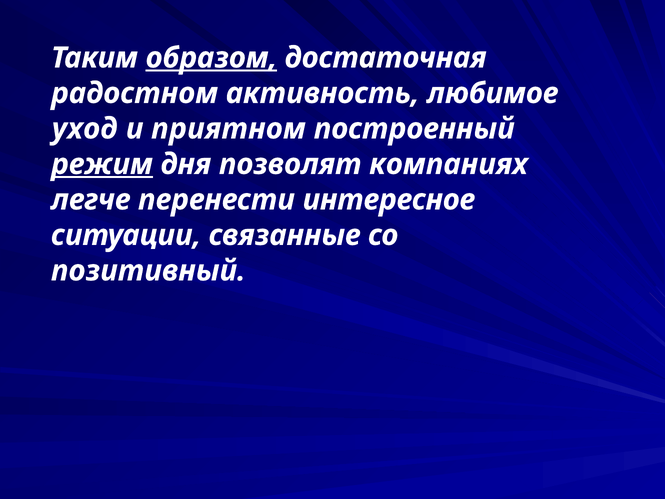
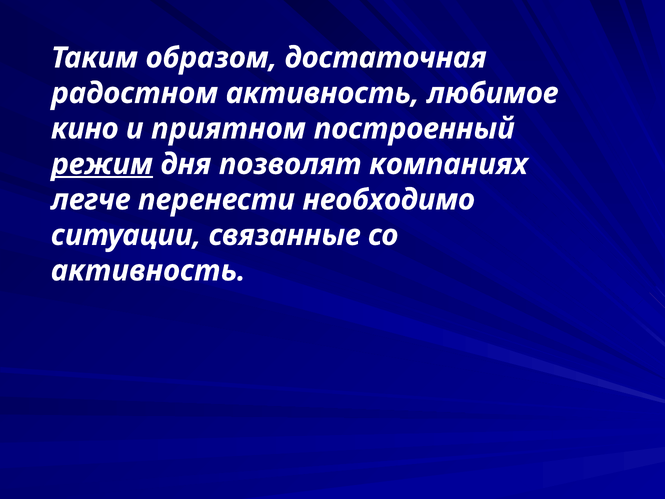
образом underline: present -> none
уход: уход -> кино
интересное: интересное -> необходимо
позитивный at (148, 271): позитивный -> активность
